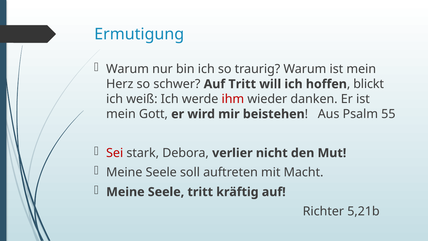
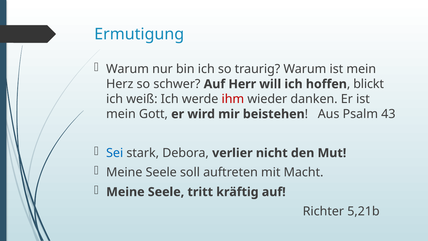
Auf Tritt: Tritt -> Herr
55: 55 -> 43
Sei colour: red -> blue
